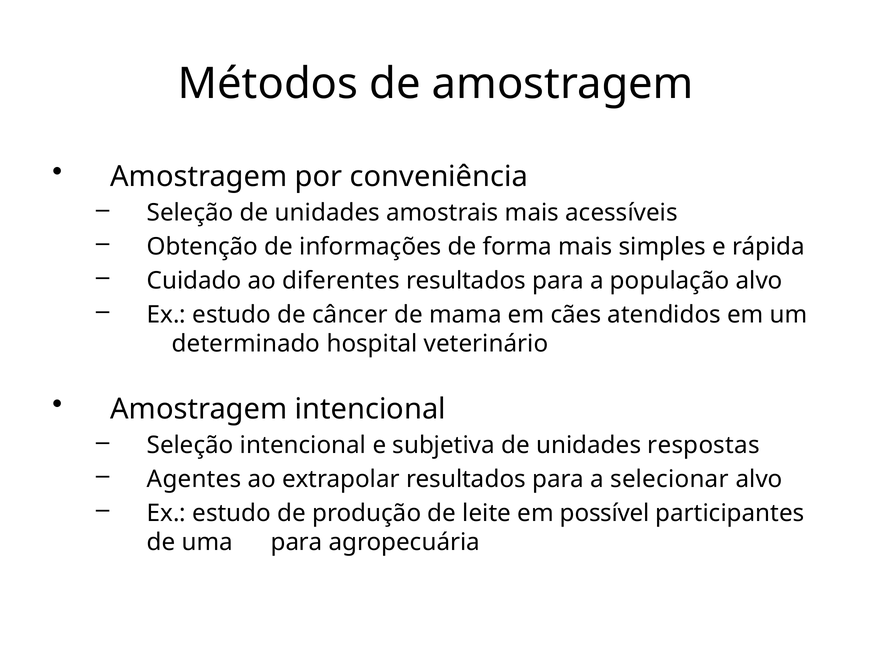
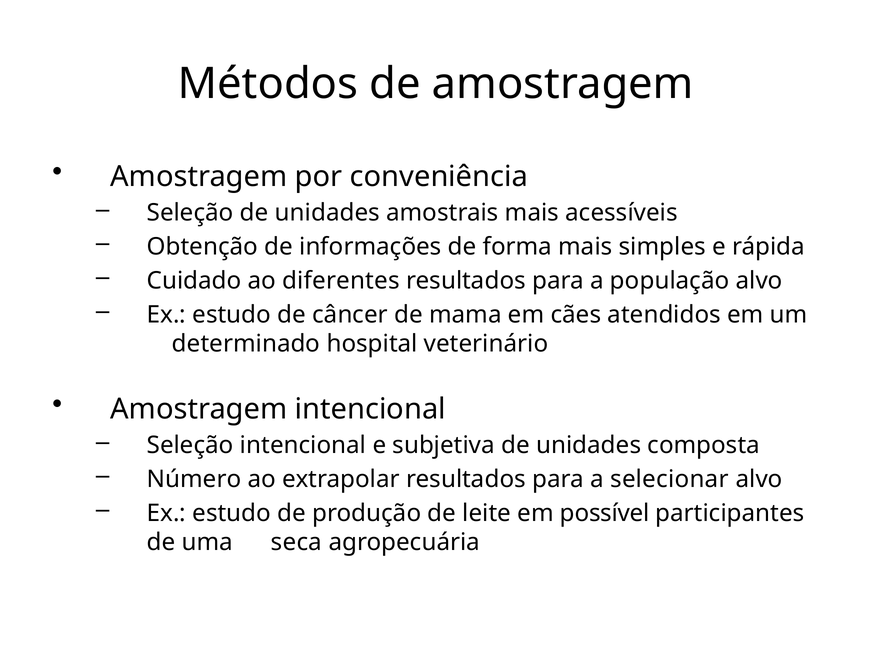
respostas: respostas -> composta
Agentes: Agentes -> Número
uma para: para -> seca
